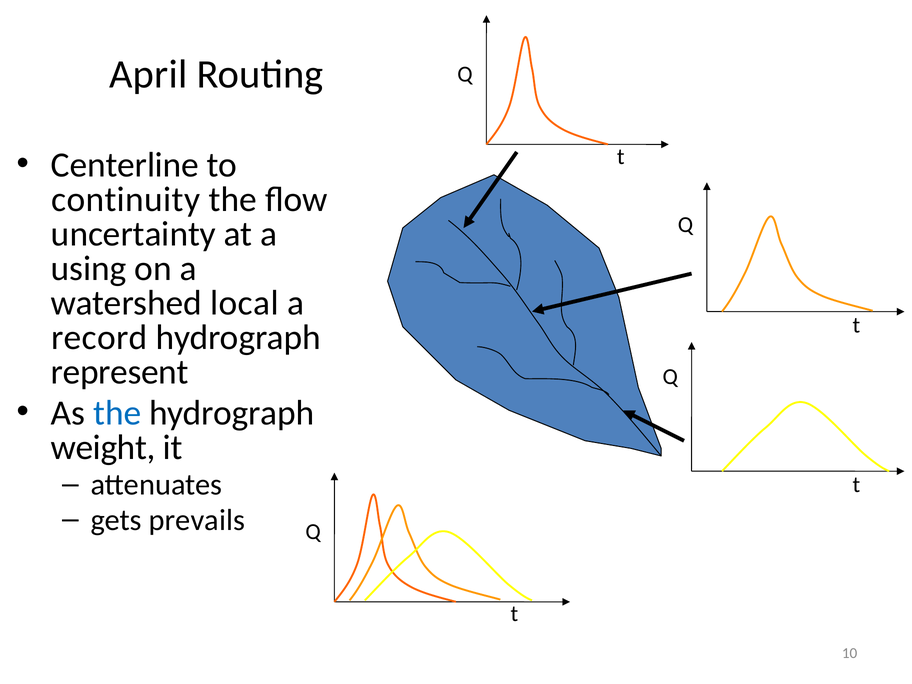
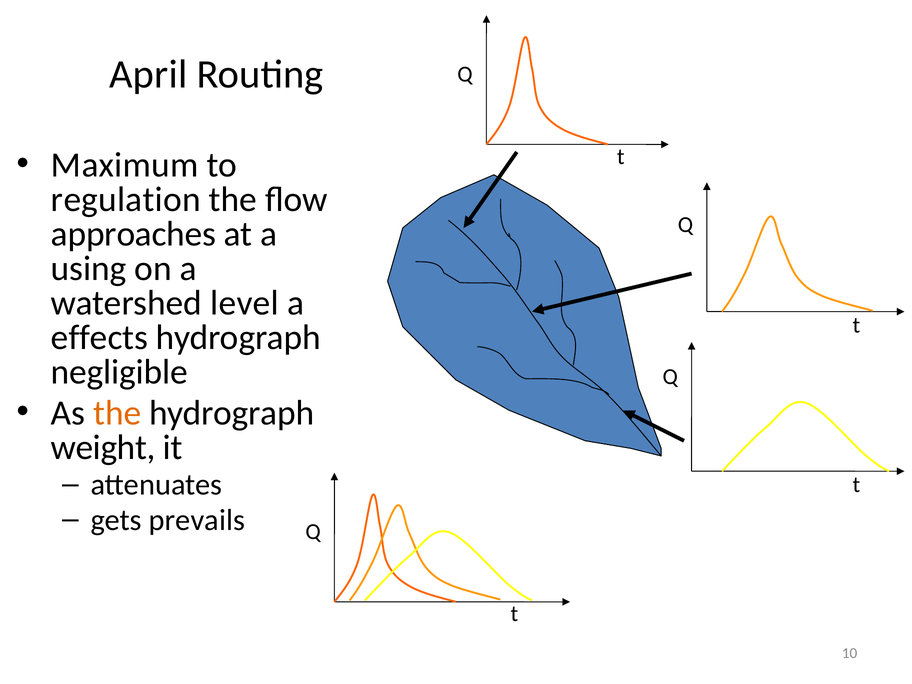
Centerline: Centerline -> Maximum
continuity: continuity -> regulation
uncertainty: uncertainty -> approaches
local: local -> level
record: record -> effects
represent: represent -> negligible
the at (117, 413) colour: blue -> orange
